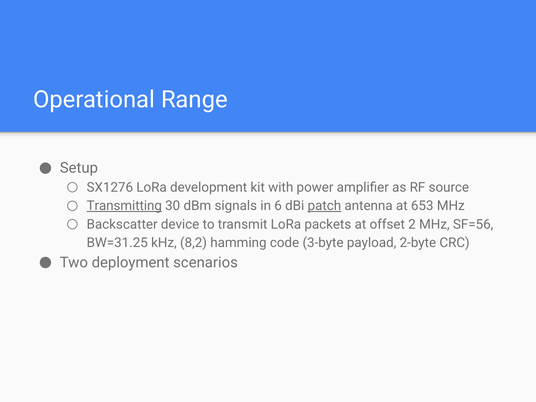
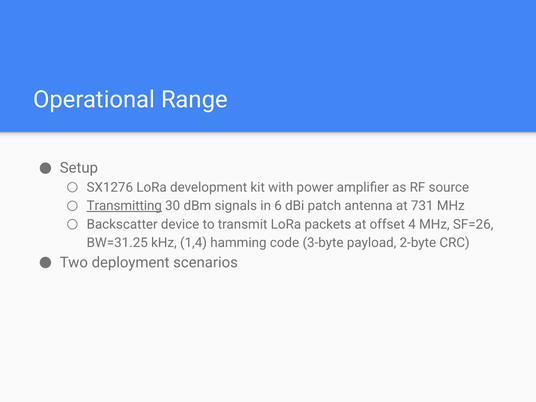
patch underline: present -> none
653: 653 -> 731
2: 2 -> 4
SF=56: SF=56 -> SF=26
8,2: 8,2 -> 1,4
